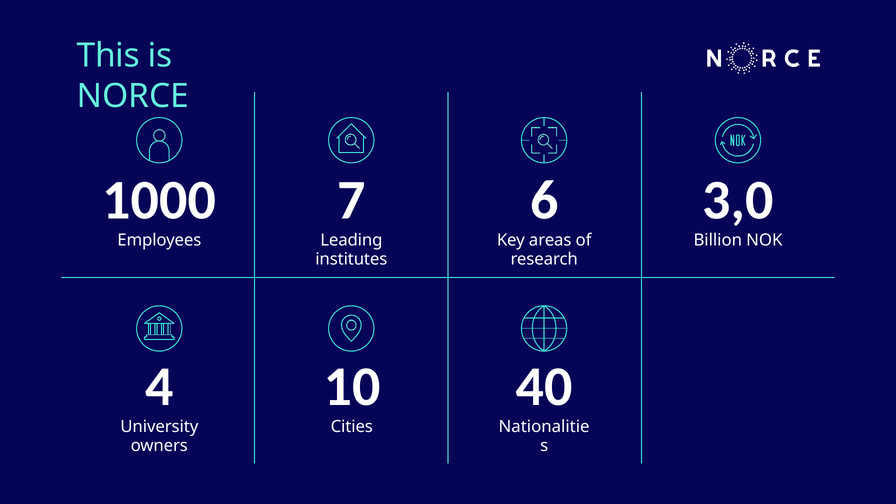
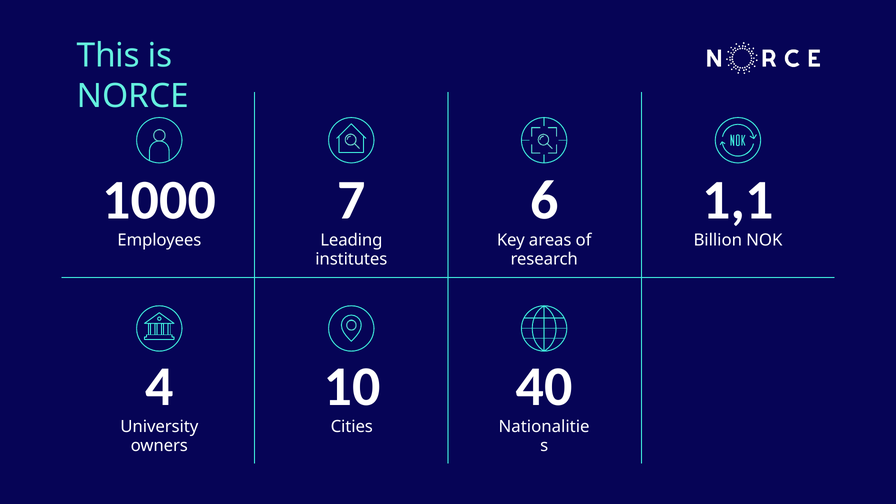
3,0: 3,0 -> 1,1
